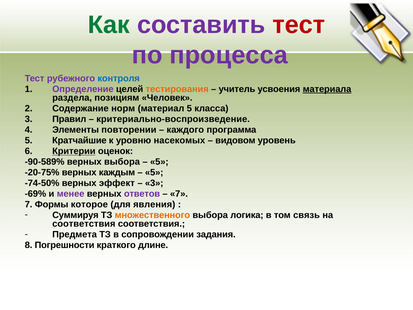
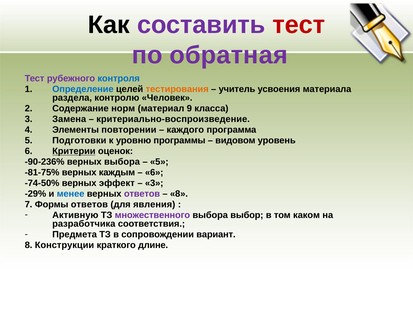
Как colour: green -> black
процесса: процесса -> обратная
Определение colour: purple -> blue
материала underline: present -> none
позициям: позициям -> контролю
материал 5: 5 -> 9
Правил: Правил -> Замена
Кратчайшие: Кратчайшие -> Подготовки
насекомых: насекомых -> программы
-90-589%: -90-589% -> -90-236%
-20-75%: -20-75% -> -81-75%
5 at (154, 172): 5 -> 6
-69%: -69% -> -29%
менее colour: purple -> blue
7 at (179, 194): 7 -> 8
Формы которое: которое -> ответов
Суммируя: Суммируя -> Активную
множественного colour: orange -> purple
логика: логика -> выбор
связь: связь -> каком
соответствия at (84, 224): соответствия -> разработчика
задания: задания -> вариант
Погрешности: Погрешности -> Конструкции
